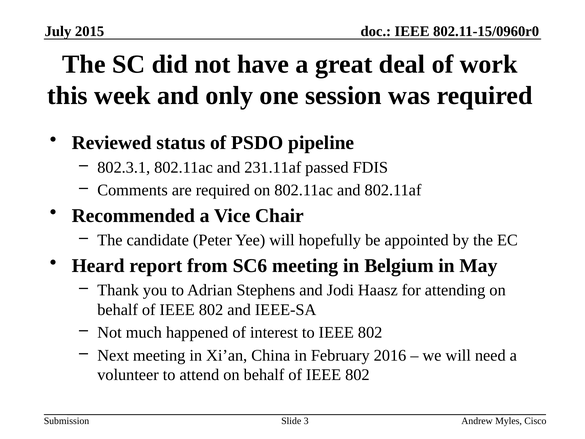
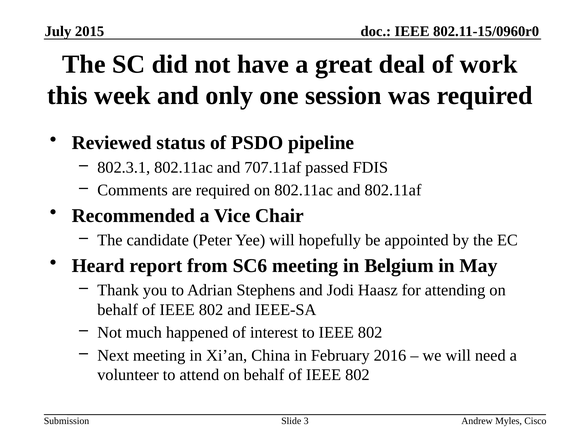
231.11af: 231.11af -> 707.11af
